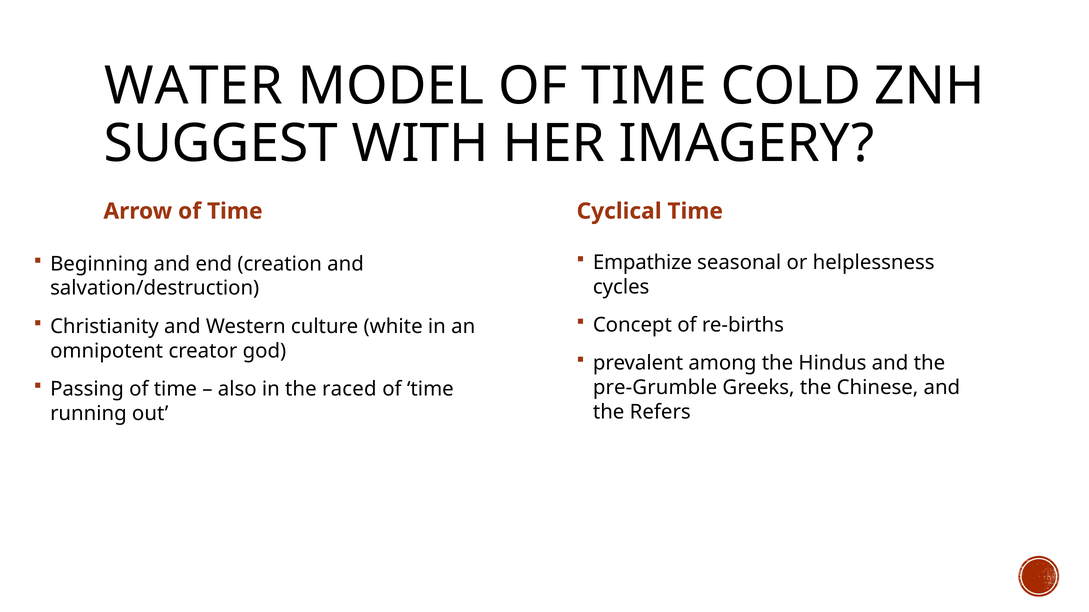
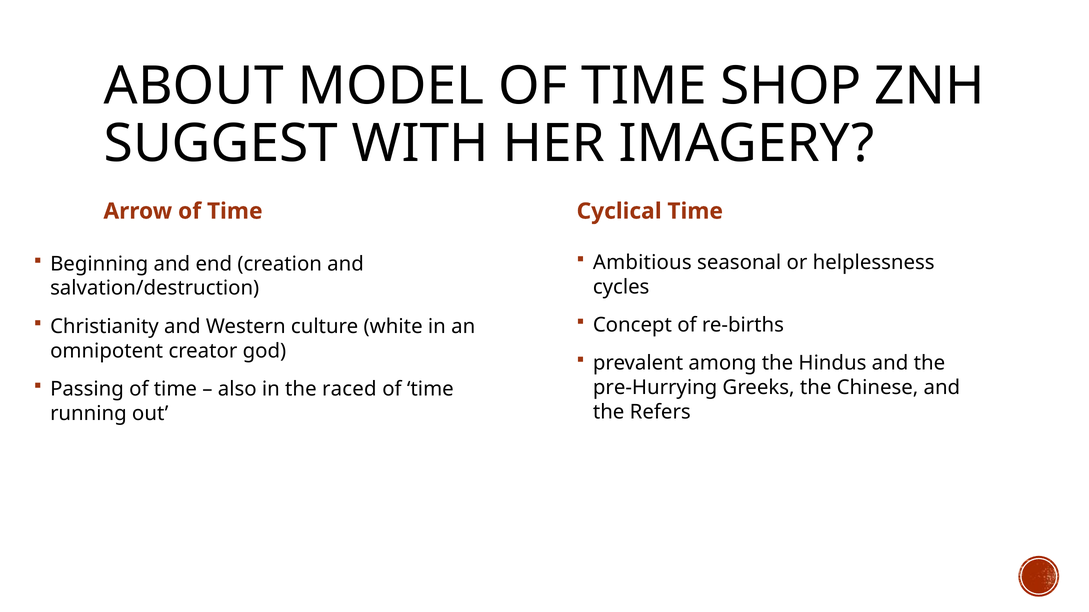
WATER: WATER -> ABOUT
COLD: COLD -> SHOP
Empathize: Empathize -> Ambitious
pre-Grumble: pre-Grumble -> pre-Hurrying
